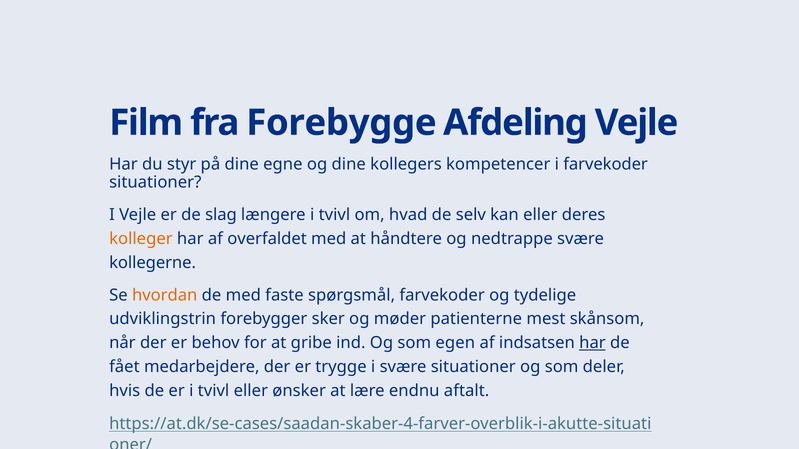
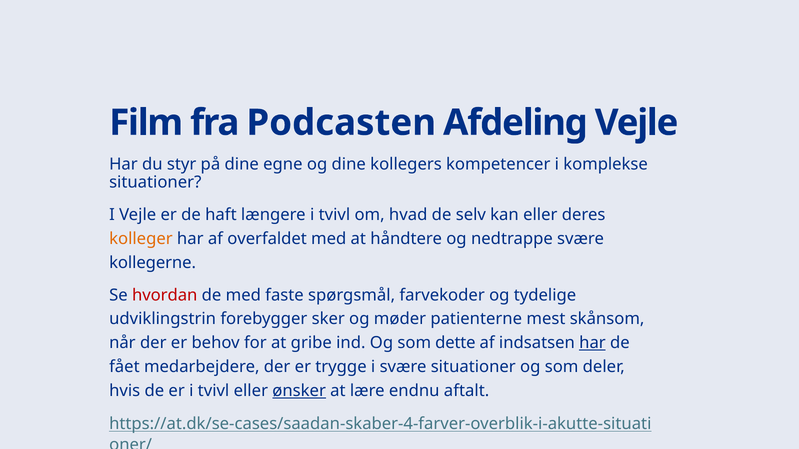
Forebygge: Forebygge -> Podcasten
i farvekoder: farvekoder -> komplekse
slag: slag -> haft
hvordan colour: orange -> red
egen: egen -> dette
ønsker underline: none -> present
